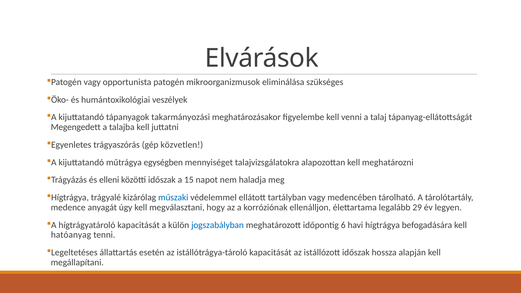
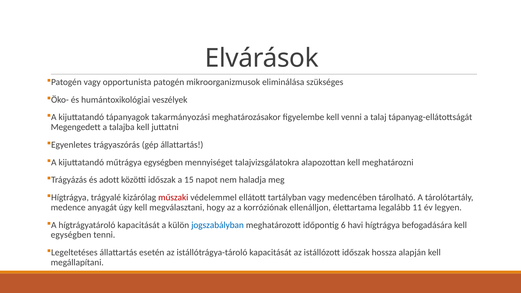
gép közvetlen: közvetlen -> állattartás
elleni: elleni -> adott
műszaki colour: blue -> red
29: 29 -> 11
hatóanyag at (71, 235): hatóanyag -> egységben
